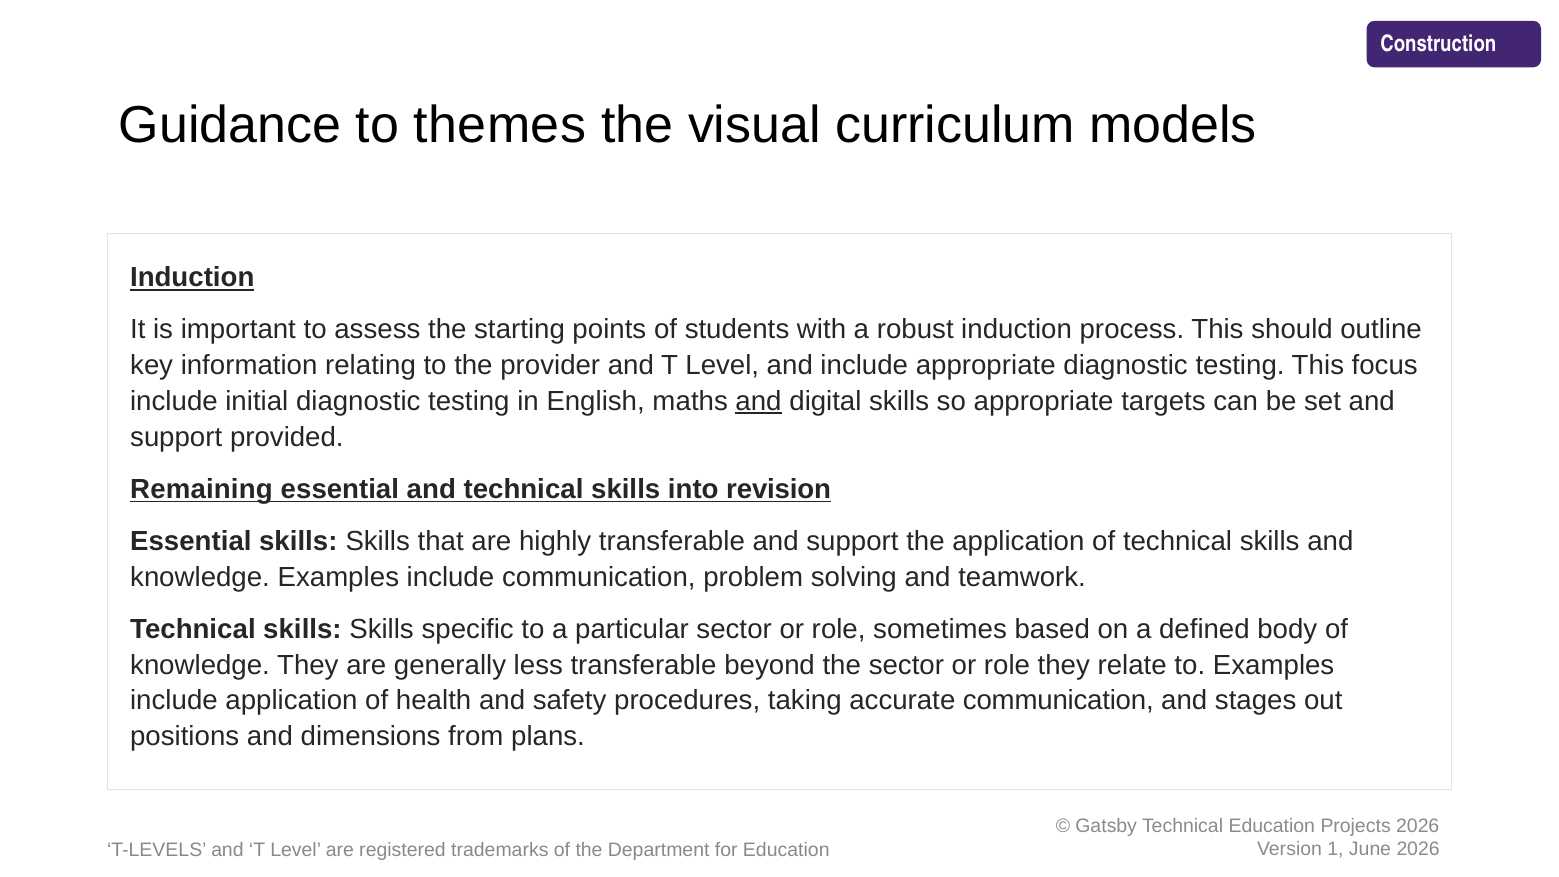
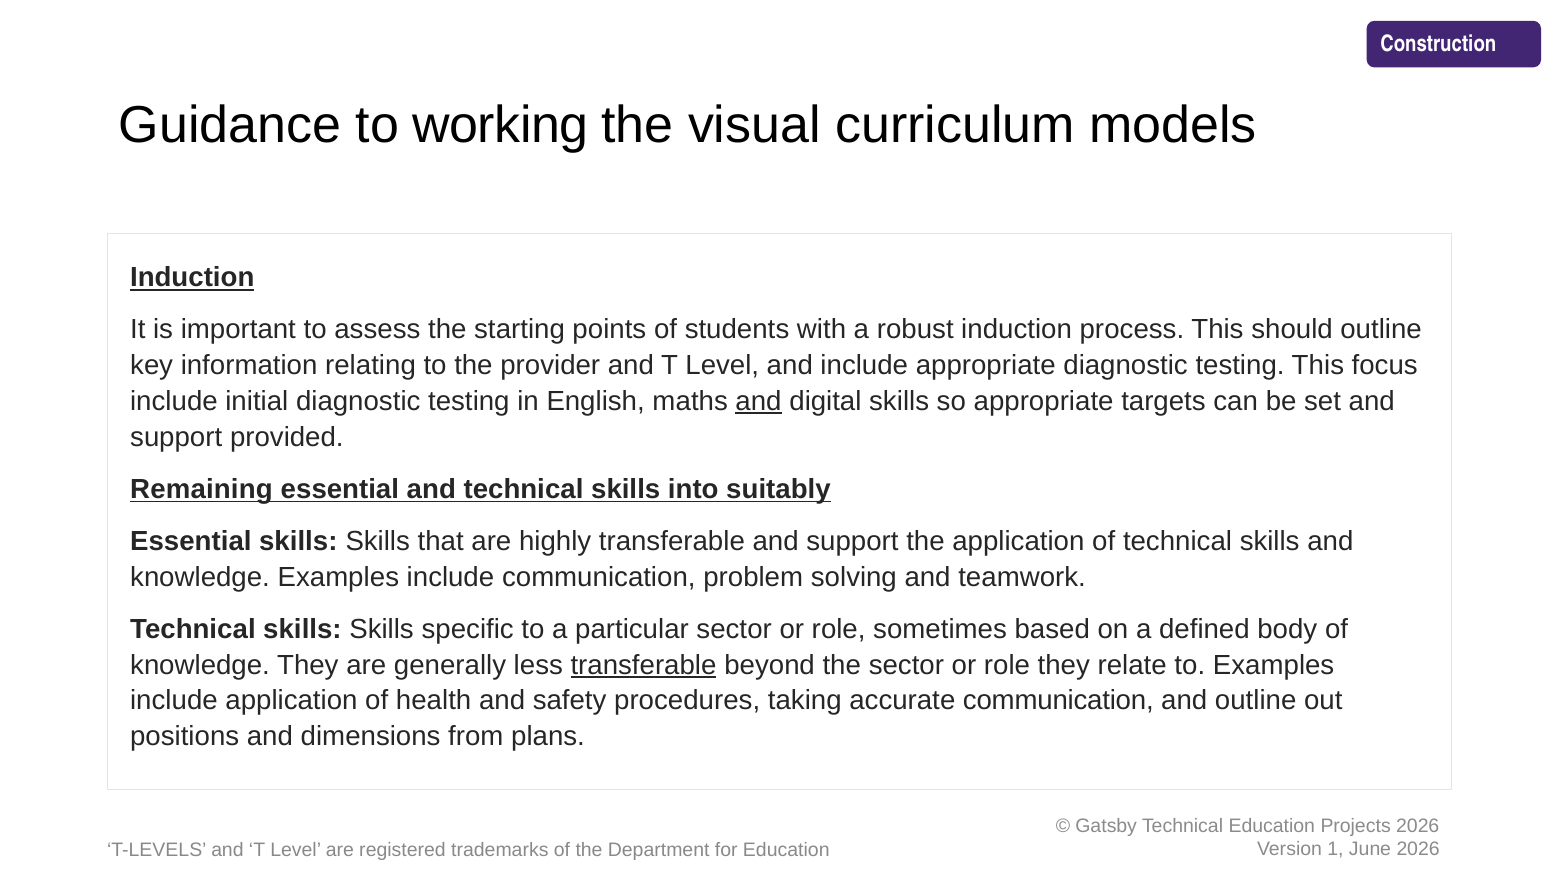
themes: themes -> working
revision: revision -> suitably
transferable at (644, 665) underline: none -> present
and stages: stages -> outline
